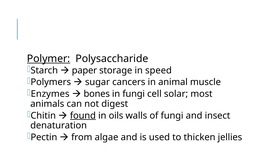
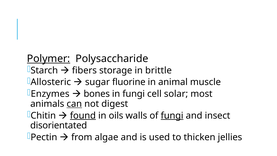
paper: paper -> fibers
speed: speed -> brittle
Polymers: Polymers -> Allosteric
cancers: cancers -> fluorine
can underline: none -> present
fungi at (172, 115) underline: none -> present
denaturation: denaturation -> disorientated
